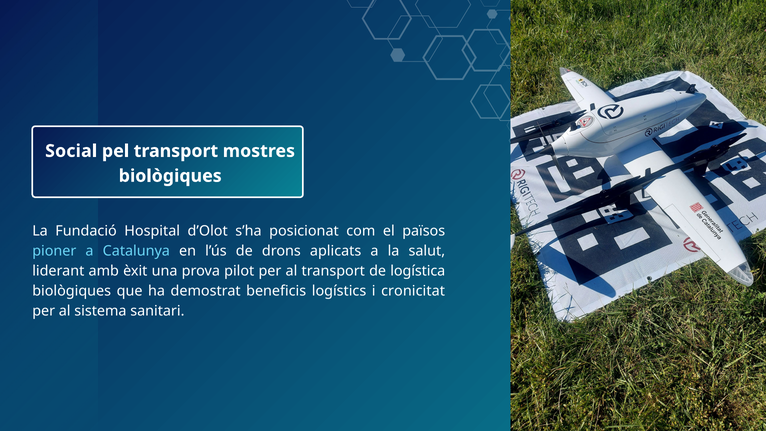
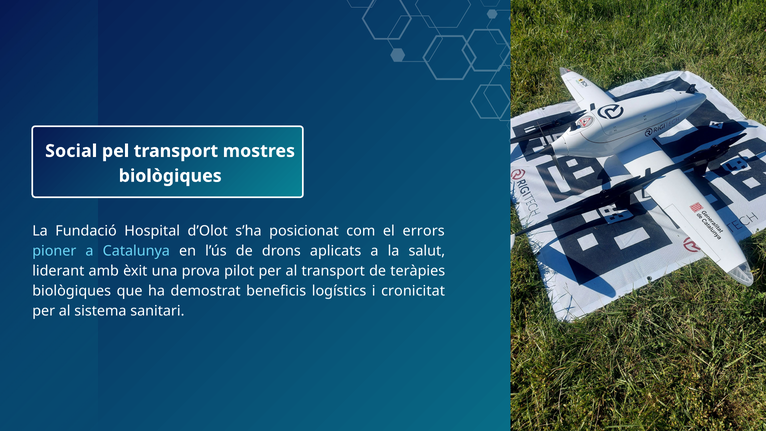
països: països -> errors
logística: logística -> teràpies
